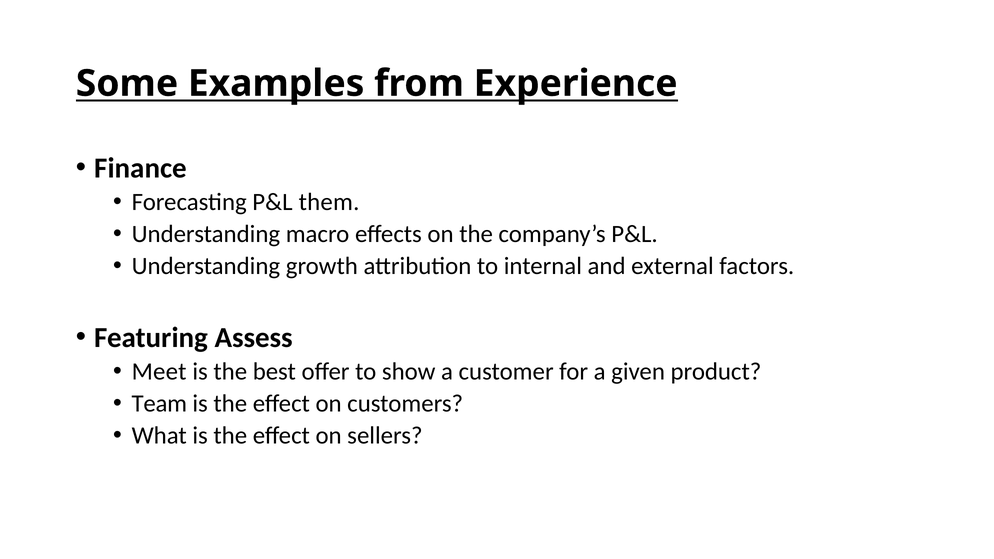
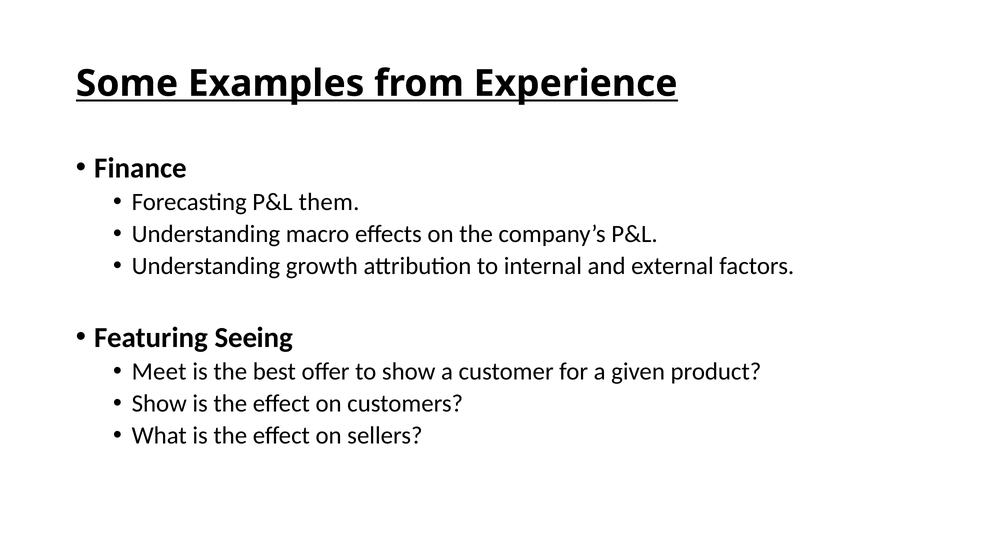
Assess: Assess -> Seeing
Team at (159, 404): Team -> Show
